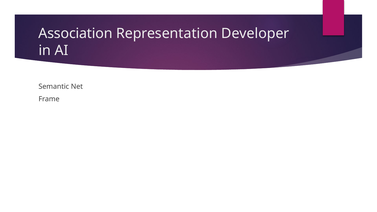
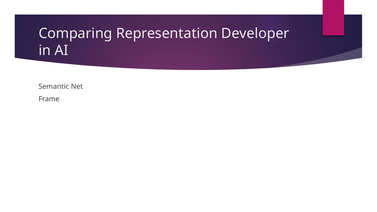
Association: Association -> Comparing
